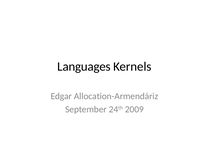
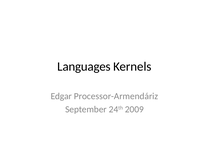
Allocation-Armendáriz: Allocation-Armendáriz -> Processor-Armendáriz
